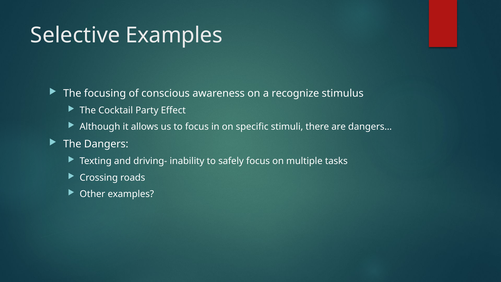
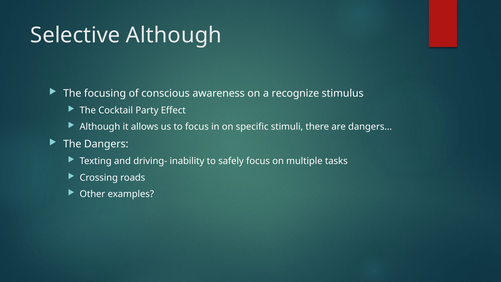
Selective Examples: Examples -> Although
